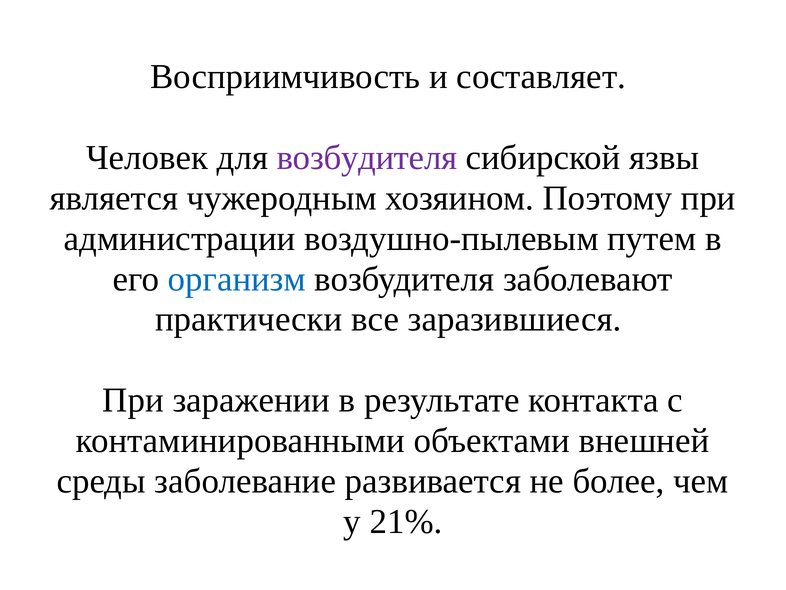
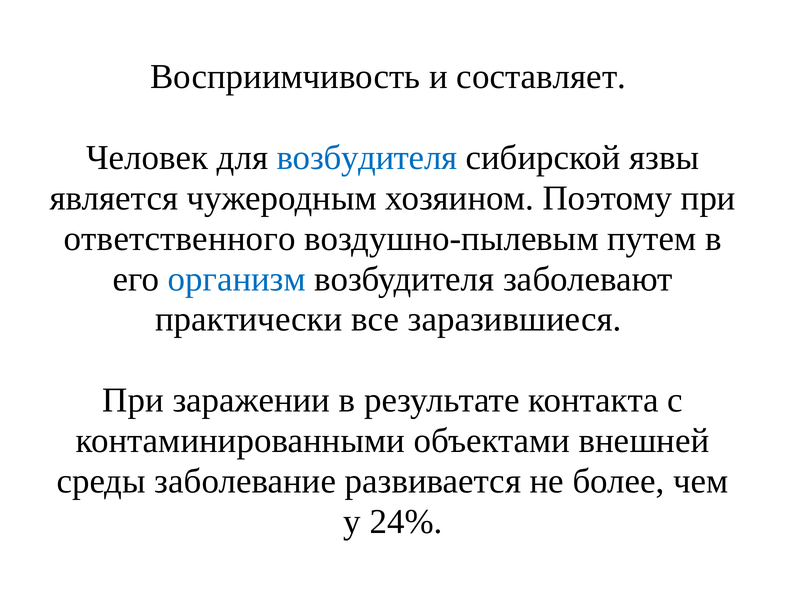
возбудителя at (367, 158) colour: purple -> blue
администрации: администрации -> ответственного
21%: 21% -> 24%
